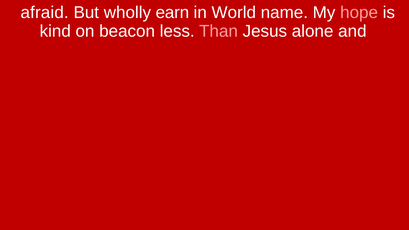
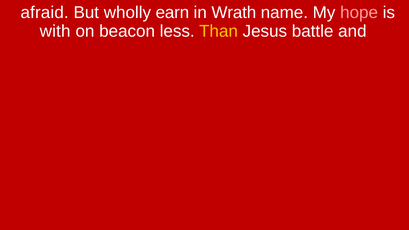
World: World -> Wrath
kind: kind -> with
Than colour: pink -> yellow
alone: alone -> battle
